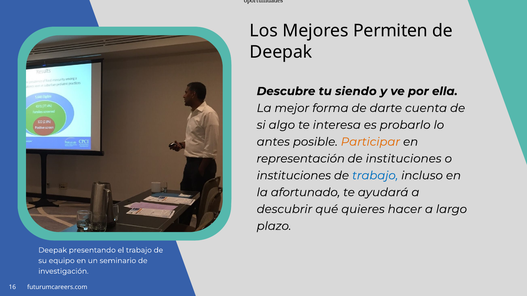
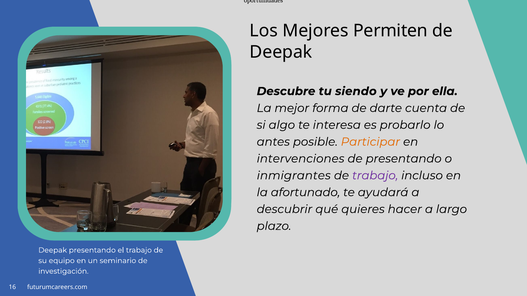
representación: representación -> intervenciones
de instituciones: instituciones -> presentando
instituciones at (294, 176): instituciones -> inmigrantes
trabajo at (375, 176) colour: blue -> purple
